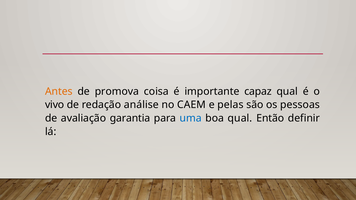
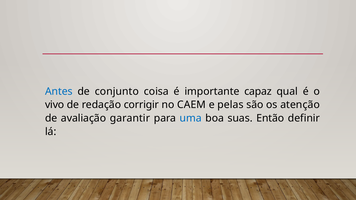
Antes colour: orange -> blue
promova: promova -> conjunto
análise: análise -> corrigir
pessoas: pessoas -> atenção
garantia: garantia -> garantir
boa qual: qual -> suas
